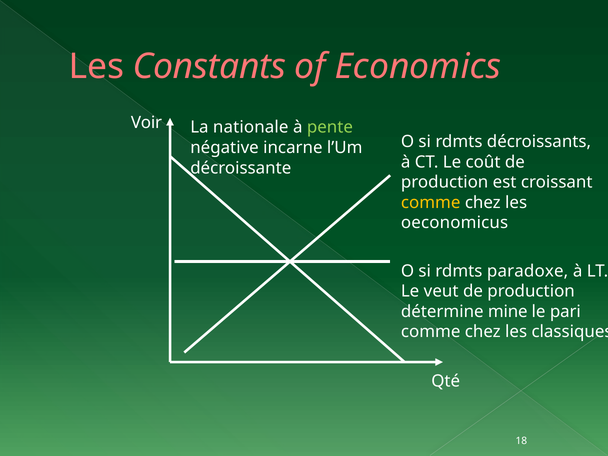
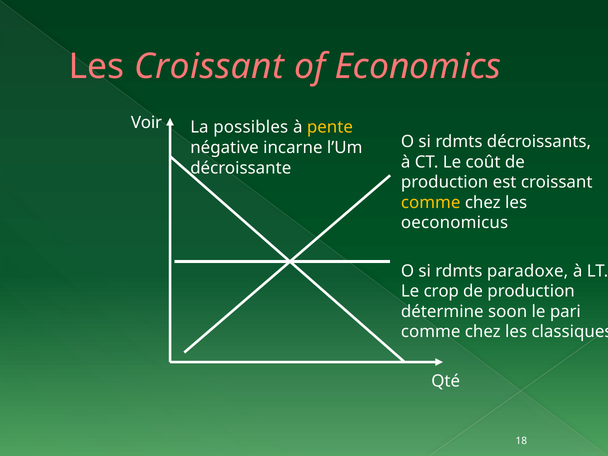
Les Constants: Constants -> Croissant
nationale: nationale -> possibles
pente colour: light green -> yellow
veut: veut -> crop
mine: mine -> soon
